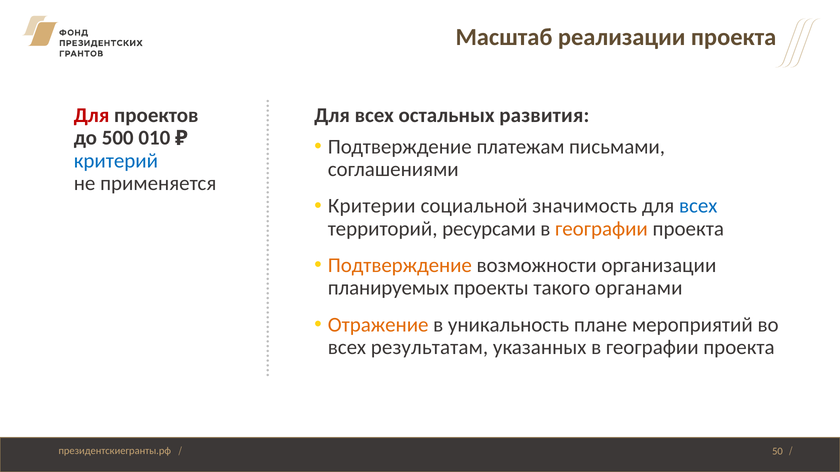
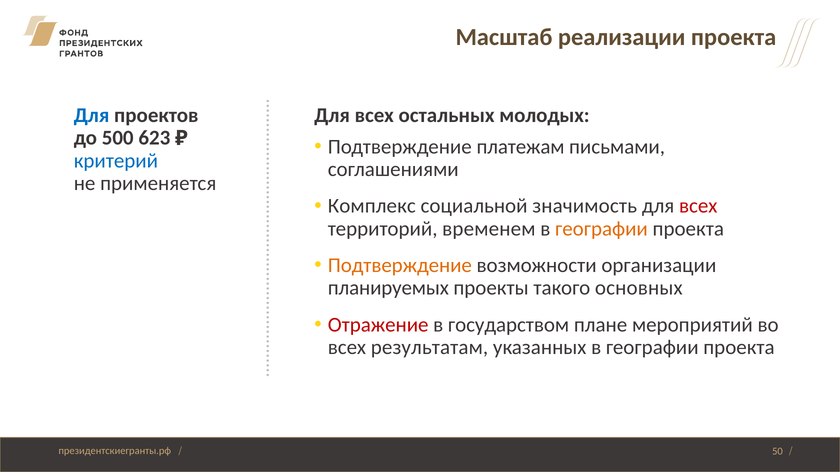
Для at (92, 115) colour: red -> blue
развития: развития -> молодых
010: 010 -> 623
Критерии: Критерии -> Комплекс
всех at (698, 206) colour: blue -> red
ресурсами: ресурсами -> временем
органами: органами -> основных
Отражение colour: orange -> red
уникальность: уникальность -> государством
